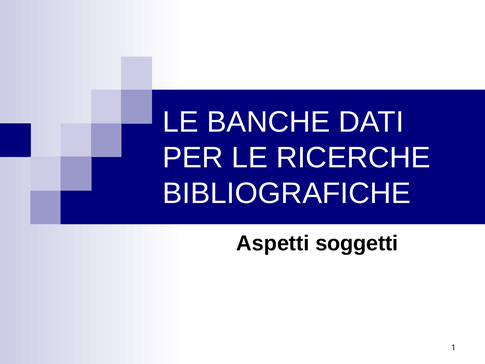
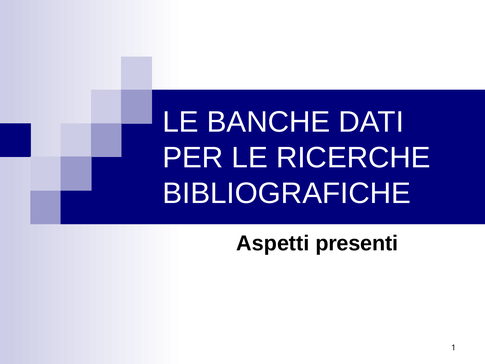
soggetti: soggetti -> presenti
